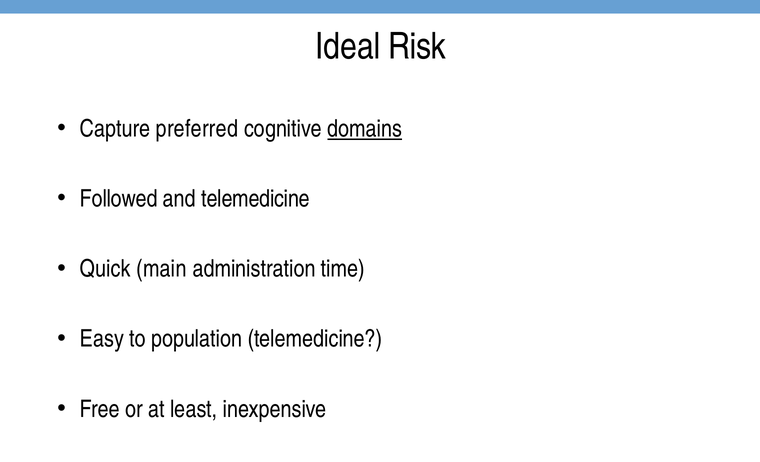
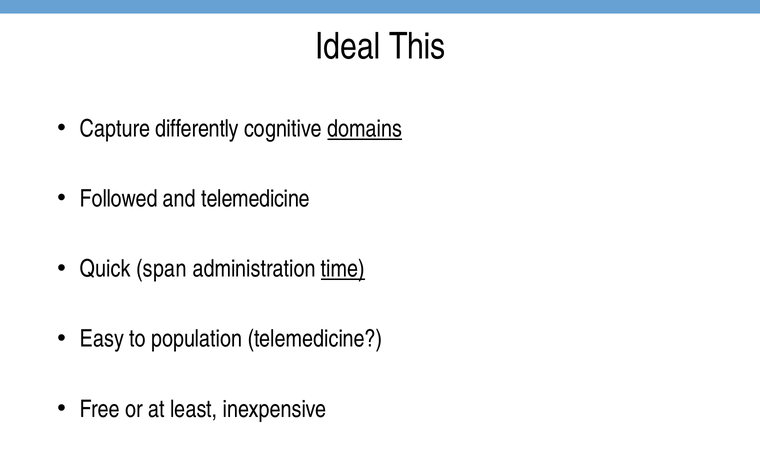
Risk: Risk -> This
preferred: preferred -> differently
main: main -> span
time underline: none -> present
